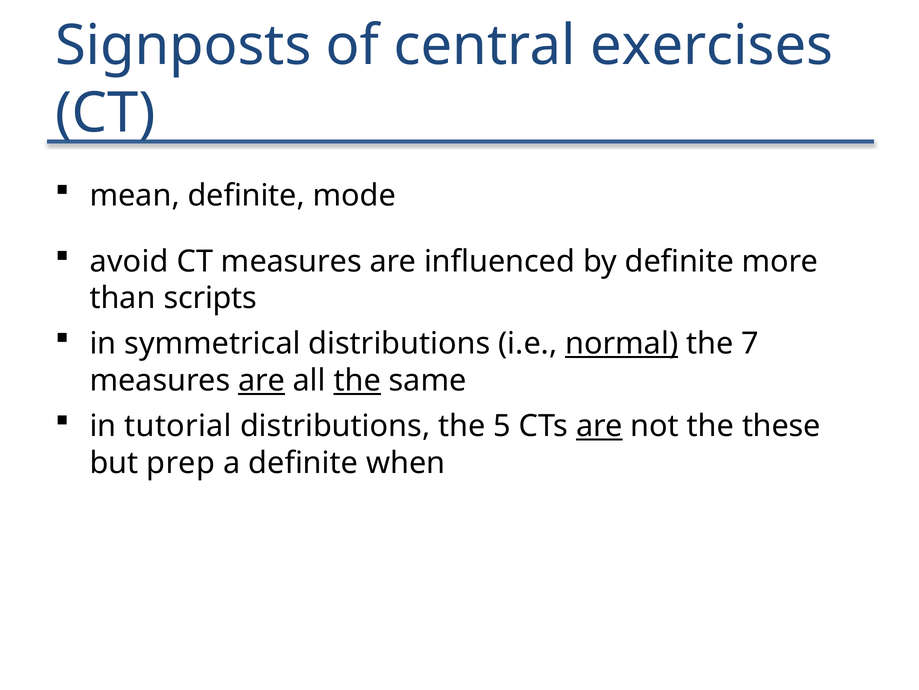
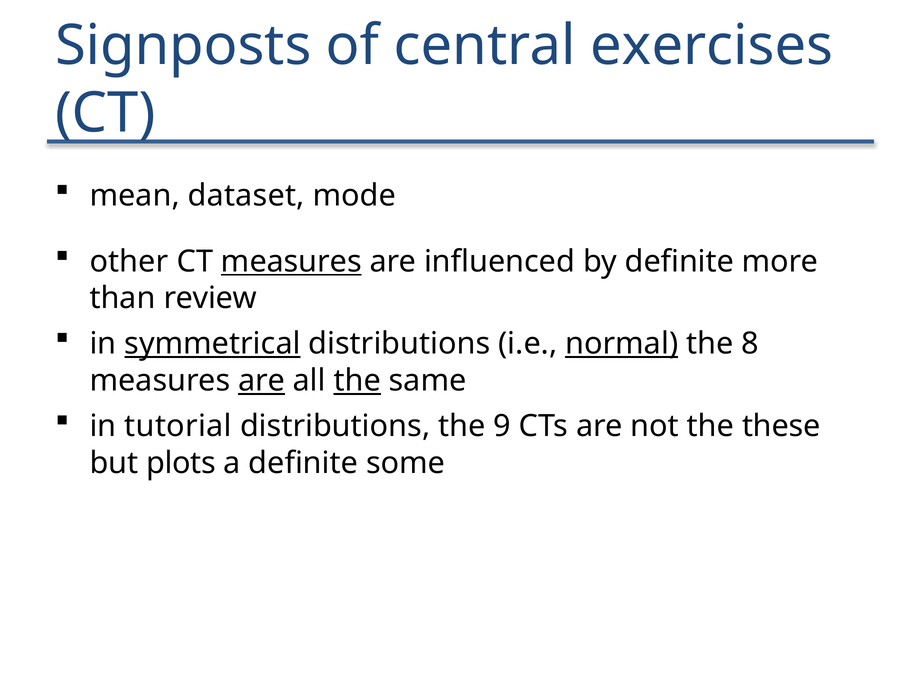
mean definite: definite -> dataset
avoid: avoid -> other
measures at (291, 261) underline: none -> present
scripts: scripts -> review
symmetrical underline: none -> present
7: 7 -> 8
5: 5 -> 9
are at (599, 426) underline: present -> none
prep: prep -> plots
when: when -> some
